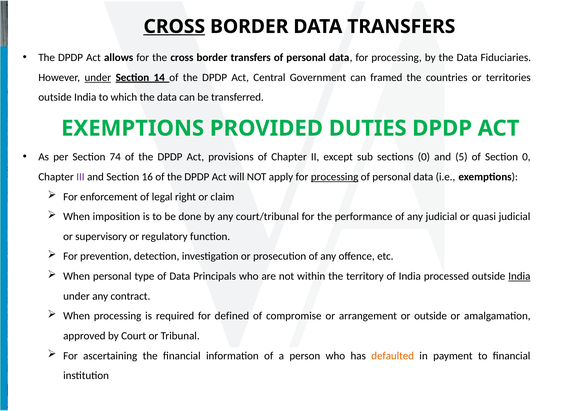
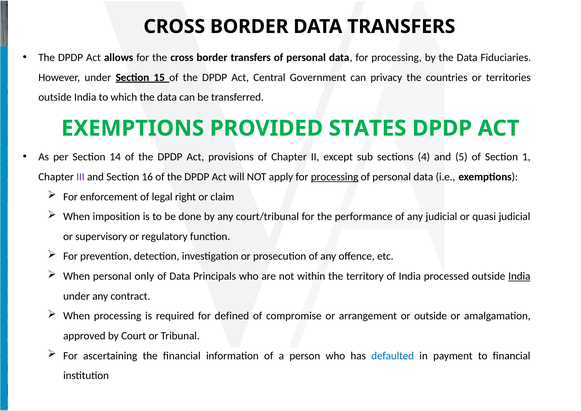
CROSS at (174, 27) underline: present -> none
under at (98, 77) underline: present -> none
14: 14 -> 15
framed: framed -> privacy
DUTIES: DUTIES -> STATES
74: 74 -> 14
sections 0: 0 -> 4
Section 0: 0 -> 1
type: type -> only
defaulted colour: orange -> blue
